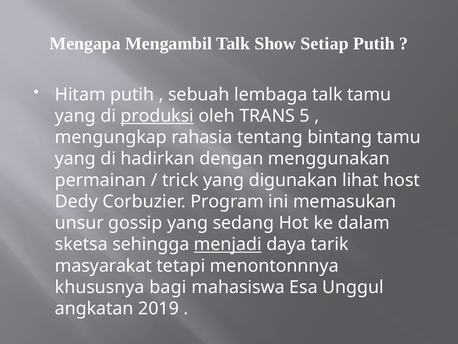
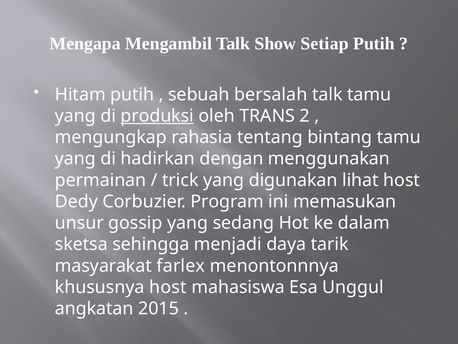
lembaga: lembaga -> bersalah
5: 5 -> 2
menjadi underline: present -> none
tetapi: tetapi -> farlex
khususnya bagi: bagi -> host
2019: 2019 -> 2015
